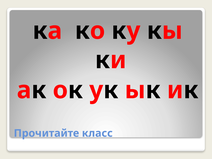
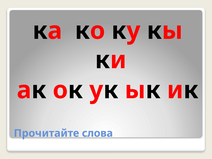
класс: класс -> слова
